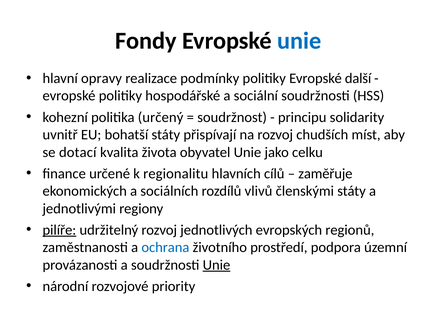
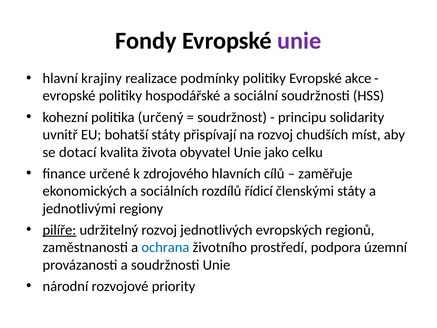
unie at (299, 41) colour: blue -> purple
opravy: opravy -> krajiny
další: další -> akce
regionalitu: regionalitu -> zdrojového
vlivů: vlivů -> řídicí
Unie at (216, 265) underline: present -> none
